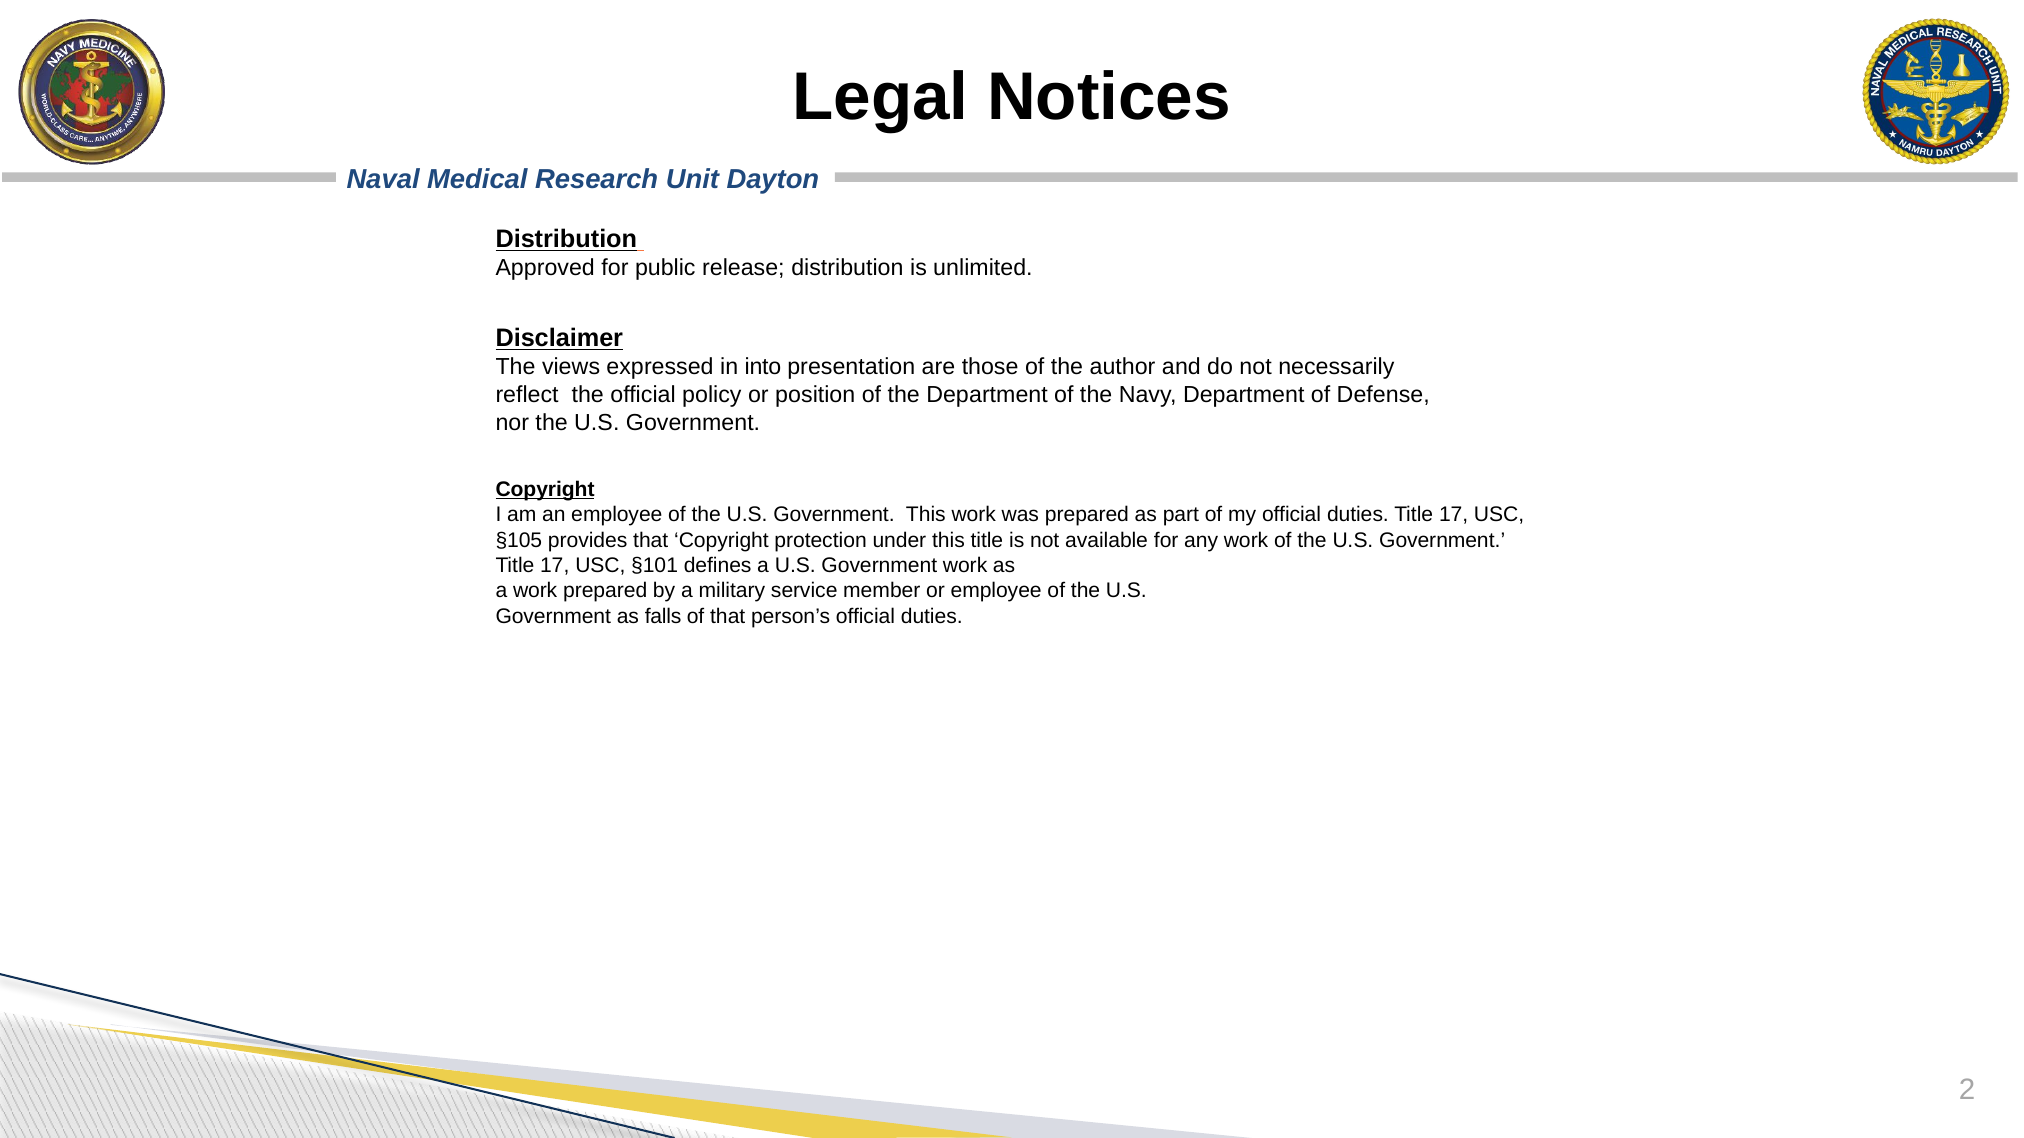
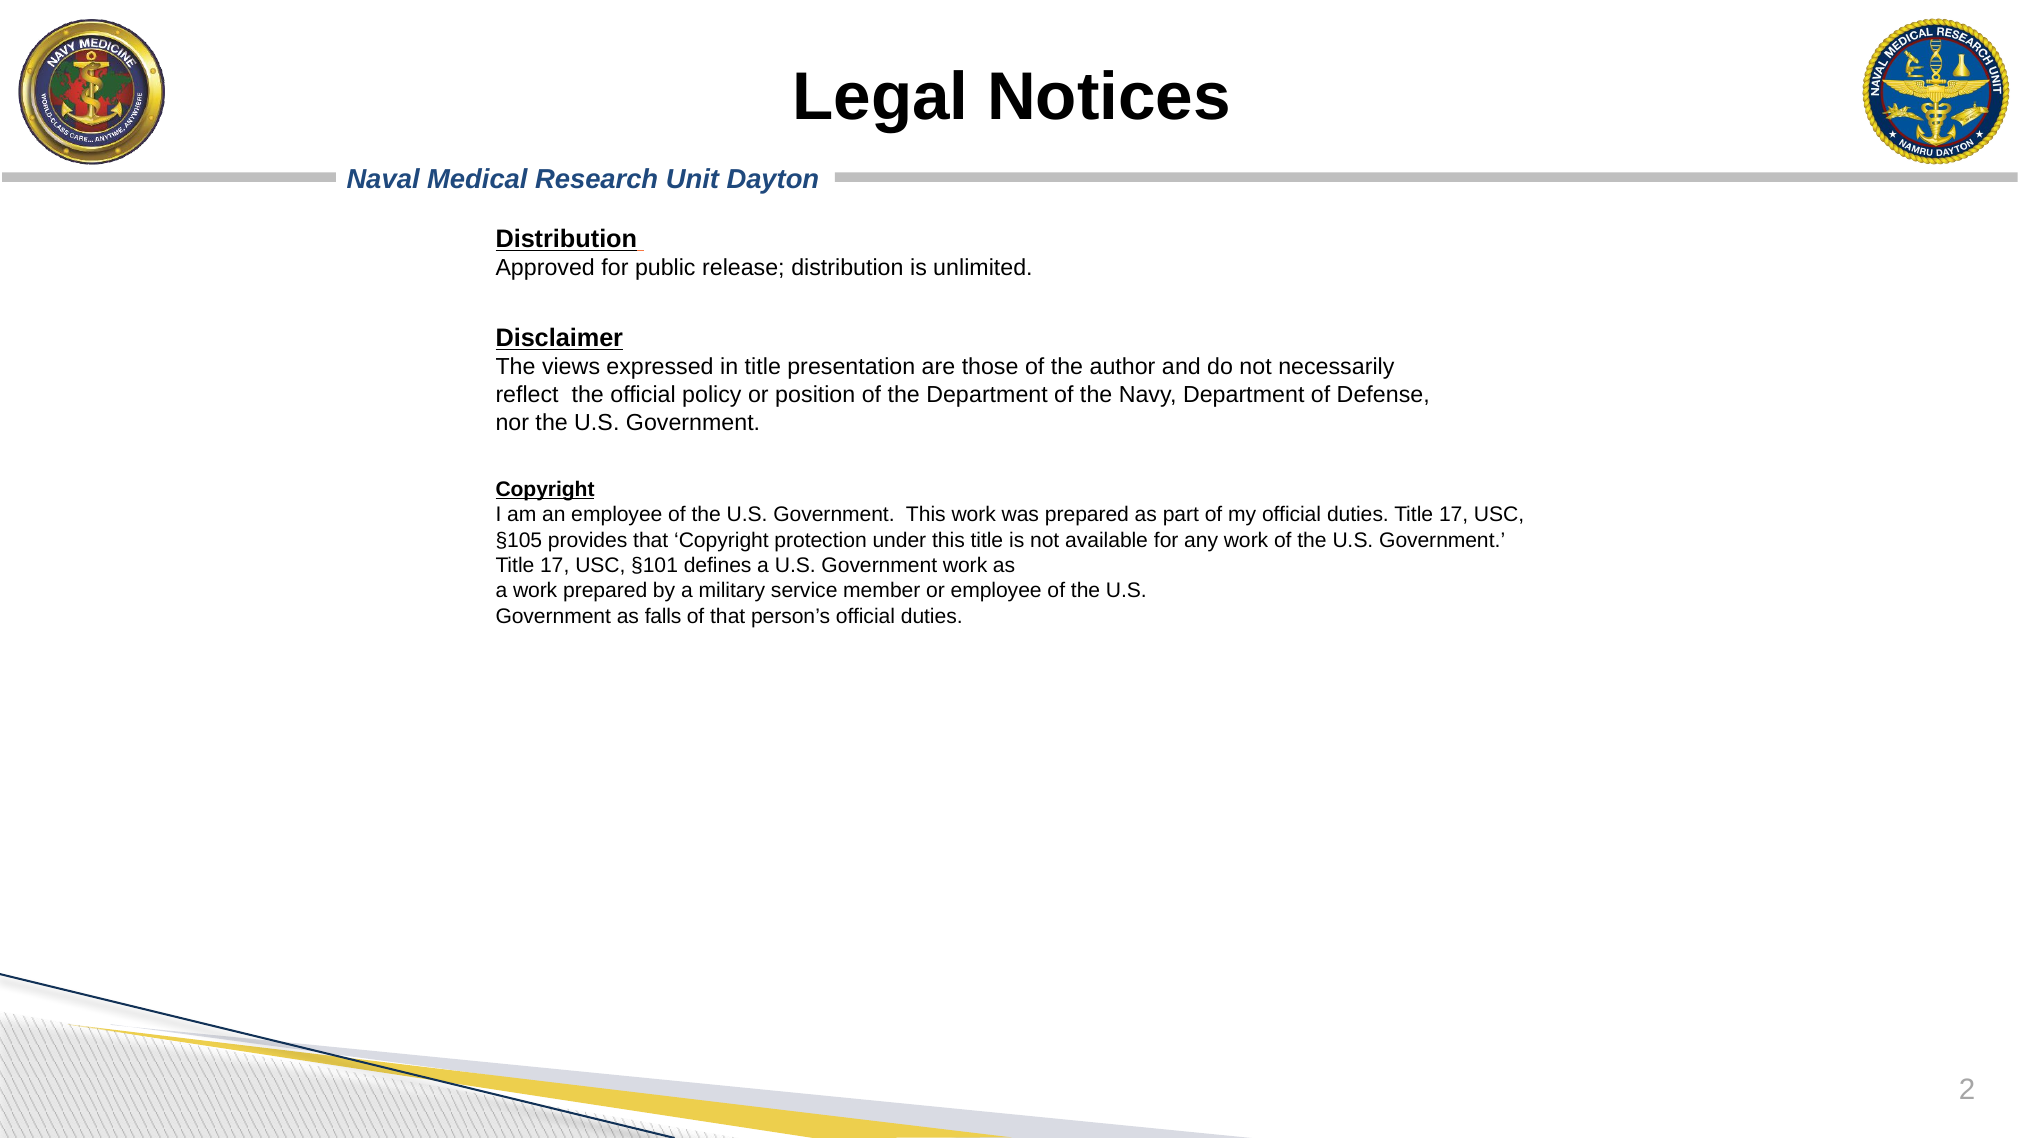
in into: into -> title
